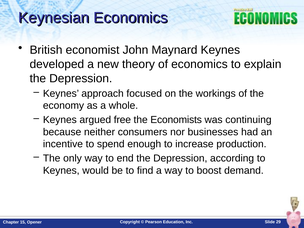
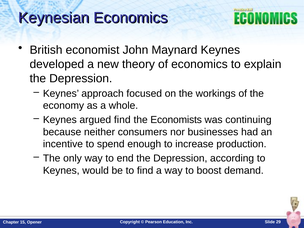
argued free: free -> find
